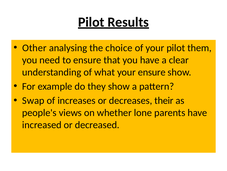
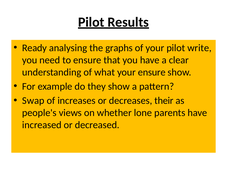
Other: Other -> Ready
choice: choice -> graphs
them: them -> write
